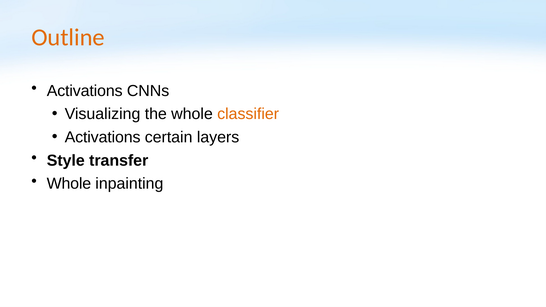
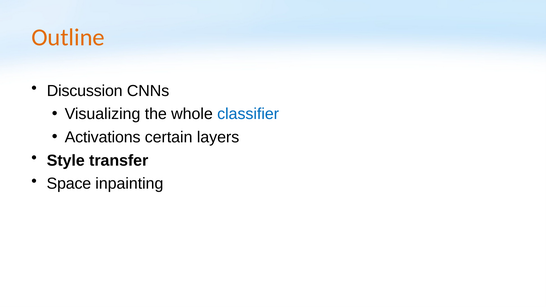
Activations at (85, 91): Activations -> Discussion
classifier colour: orange -> blue
Whole at (69, 184): Whole -> Space
